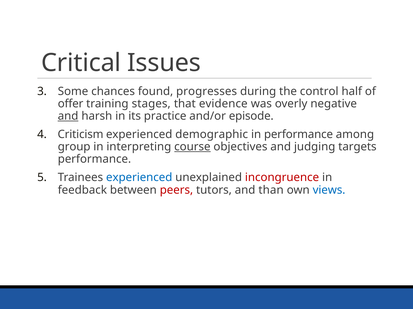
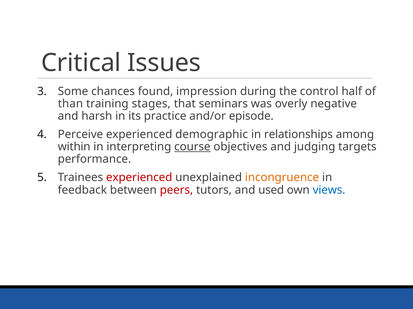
progresses: progresses -> impression
offer: offer -> than
evidence: evidence -> seminars
and at (68, 116) underline: present -> none
Criticism: Criticism -> Perceive
in performance: performance -> relationships
group: group -> within
experienced at (139, 178) colour: blue -> red
incongruence colour: red -> orange
than: than -> used
